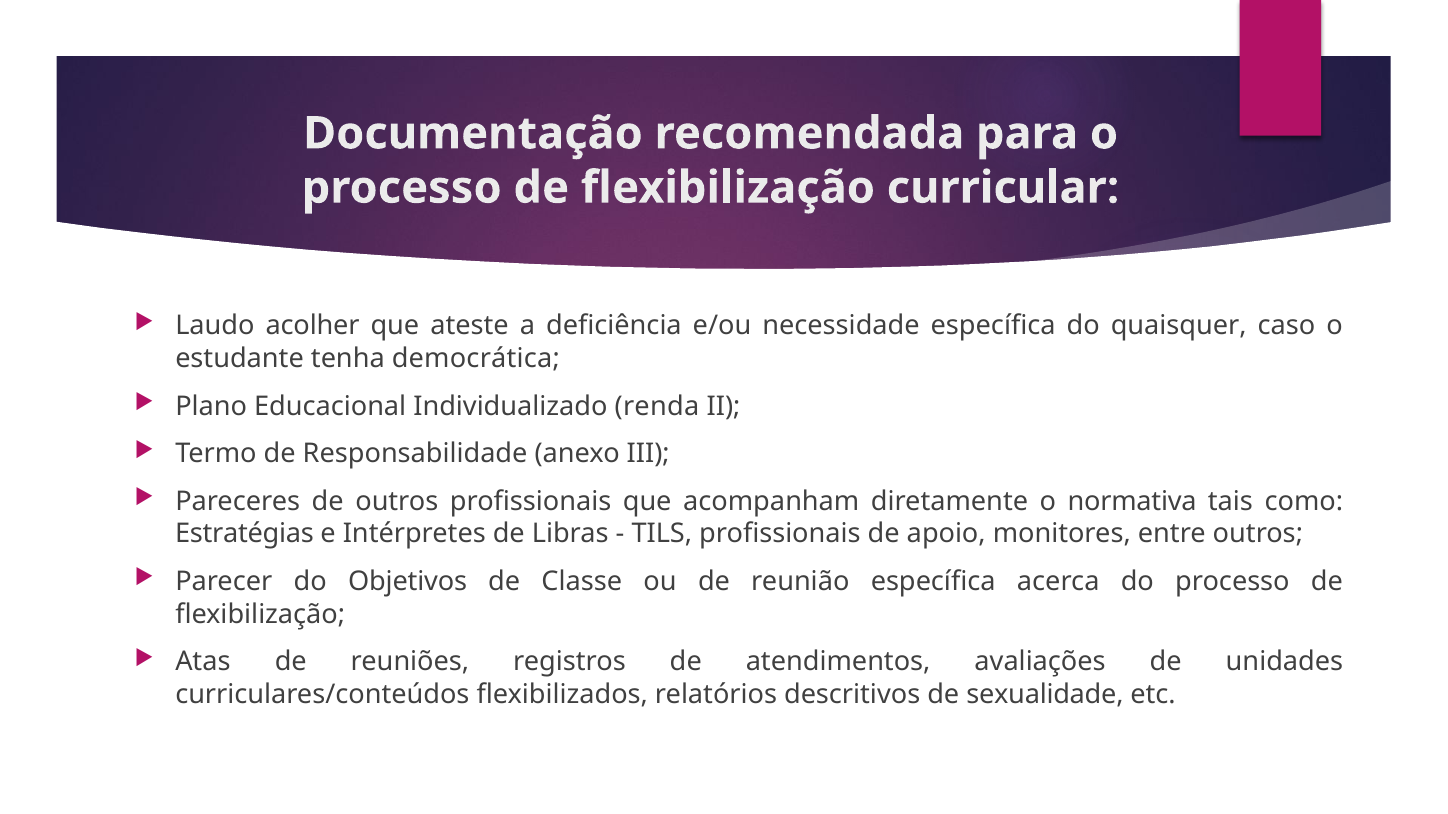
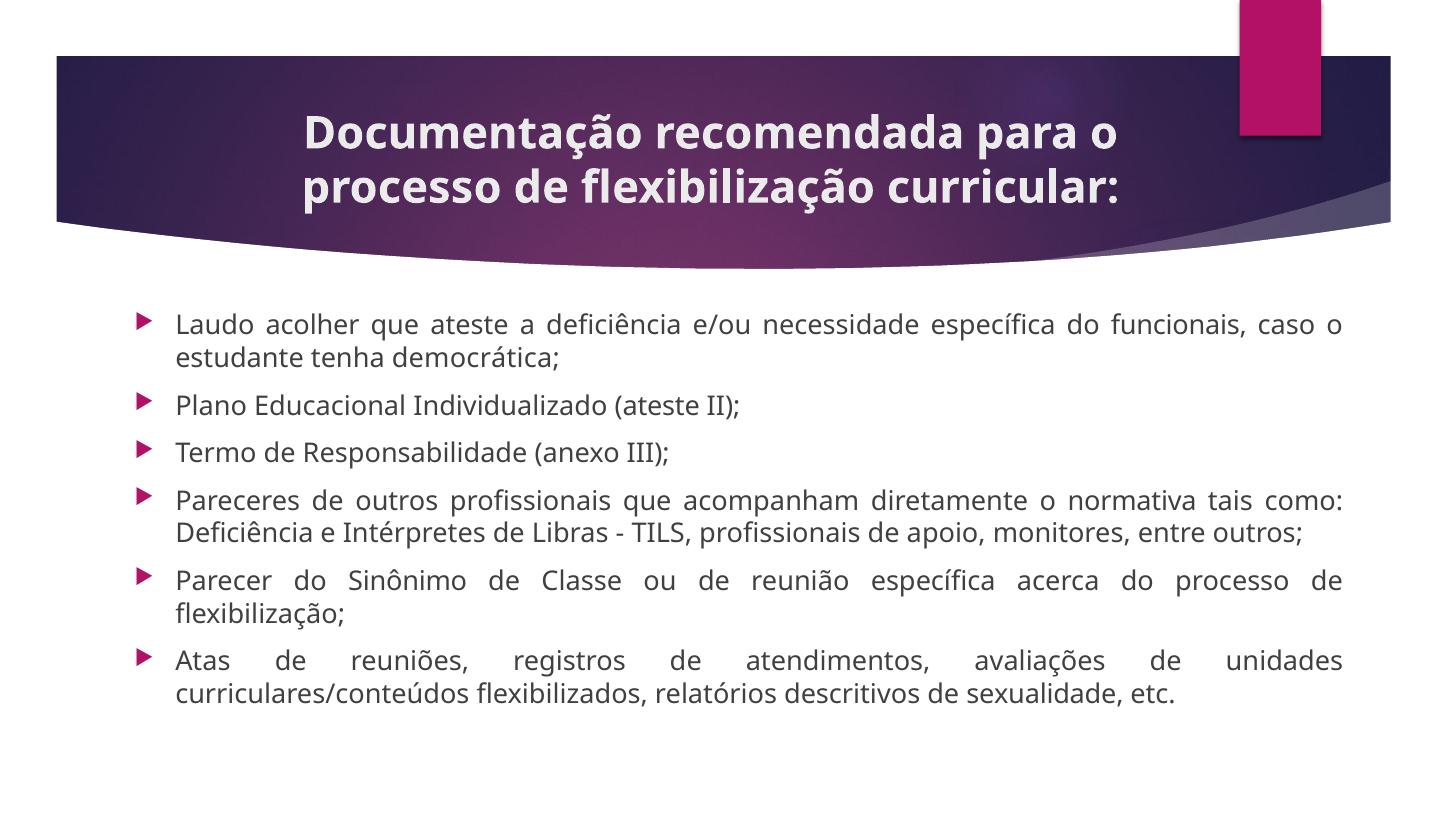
quaisquer: quaisquer -> funcionais
Individualizado renda: renda -> ateste
Estratégias at (244, 534): Estratégias -> Deficiência
Objetivos: Objetivos -> Sinônimo
